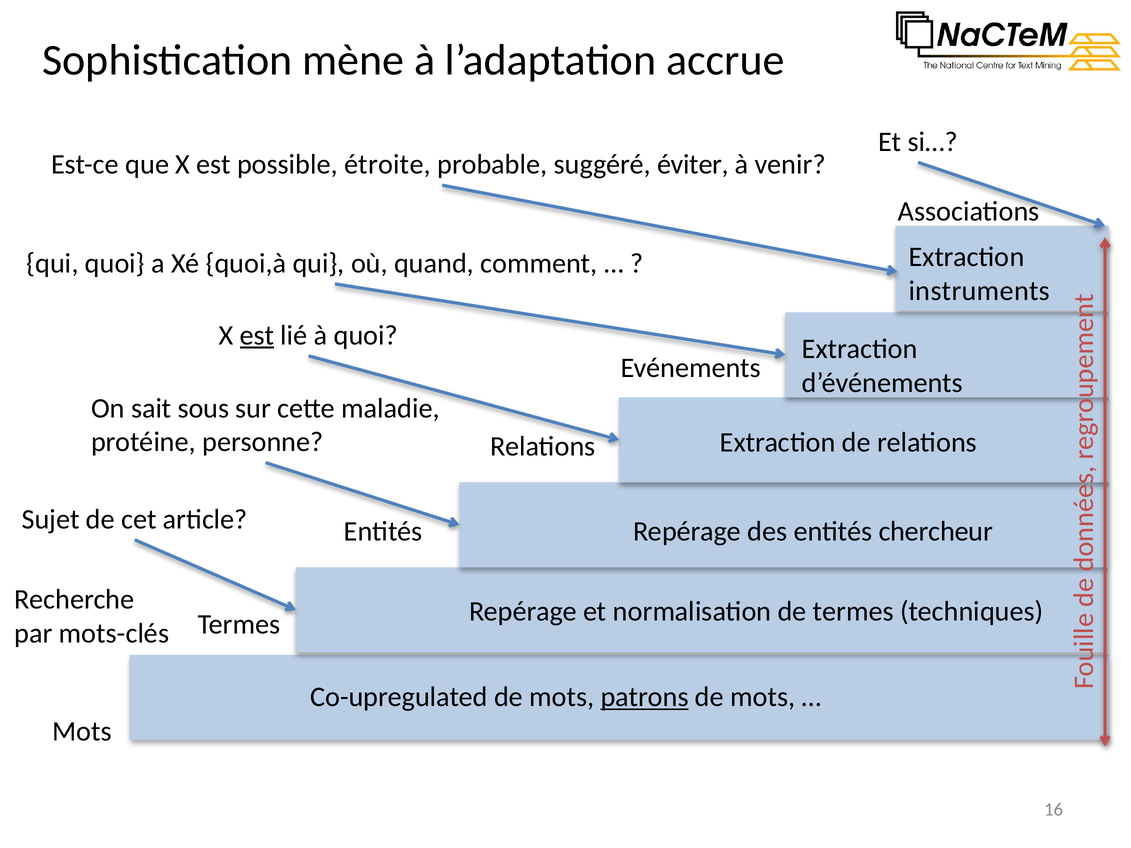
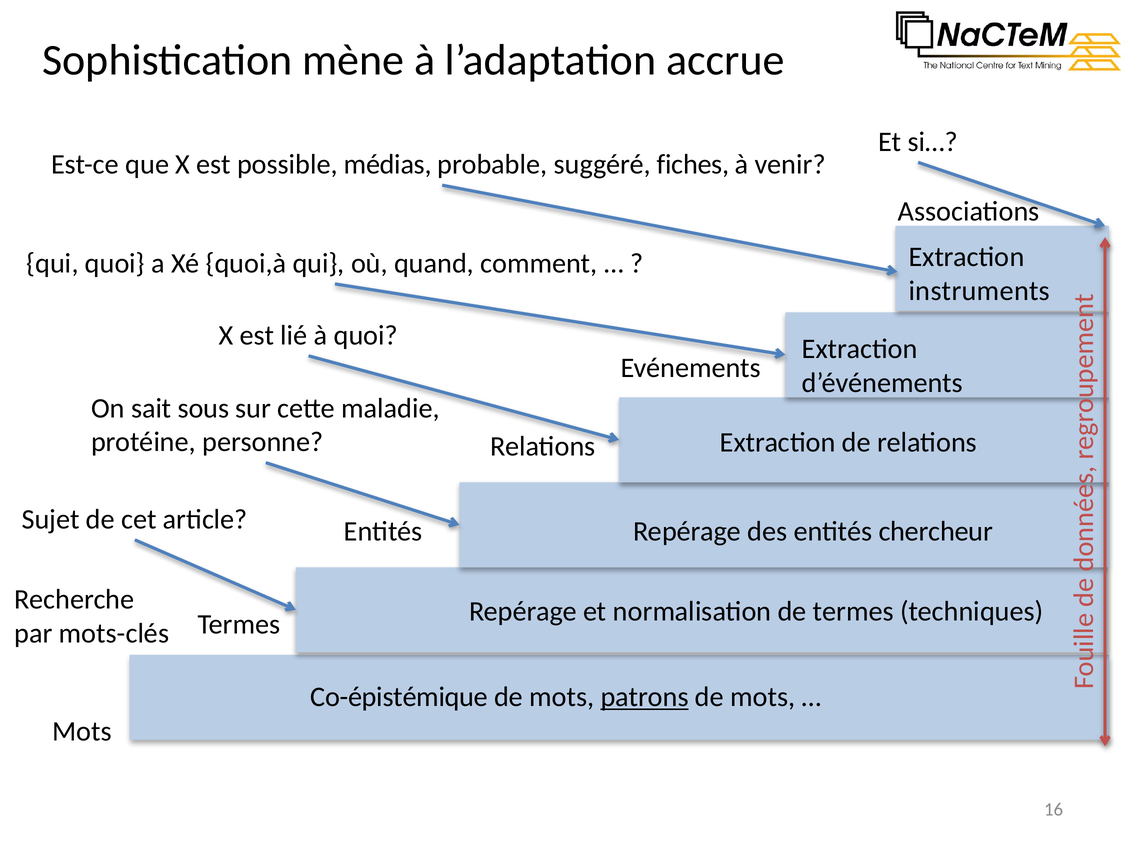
étroite: étroite -> médias
éviter: éviter -> fiches
est at (257, 335) underline: present -> none
Co-upregulated: Co-upregulated -> Co-épistémique
